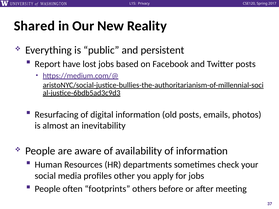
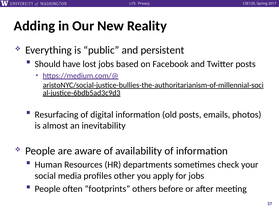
Shared: Shared -> Adding
Report: Report -> Should
